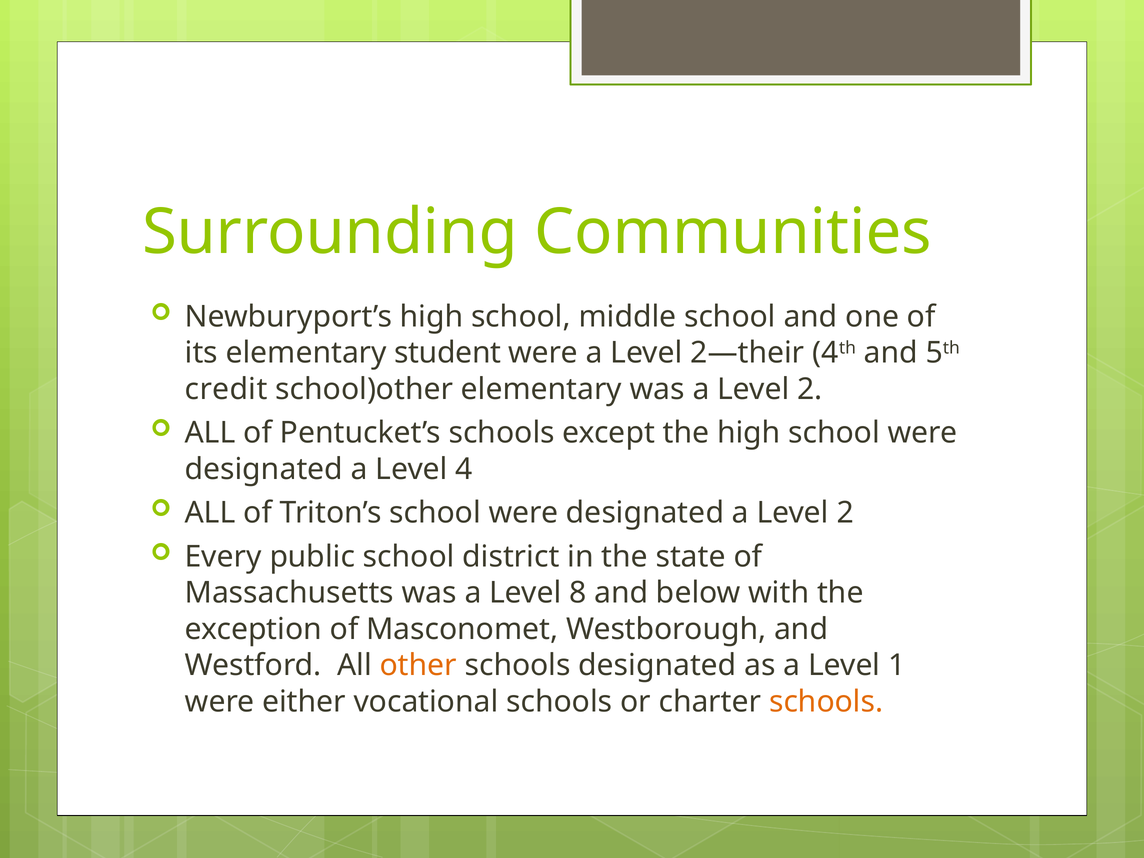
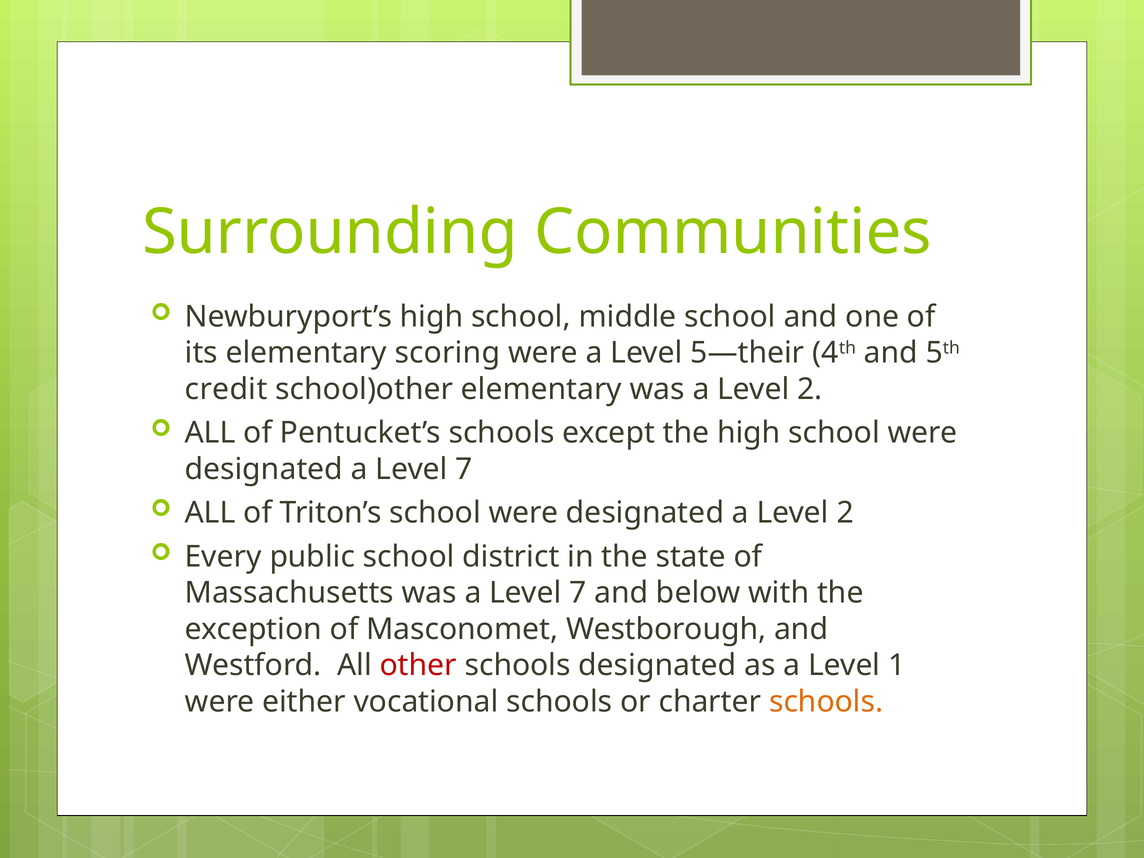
student: student -> scoring
2—their: 2—their -> 5—their
designated a Level 4: 4 -> 7
was a Level 8: 8 -> 7
other colour: orange -> red
